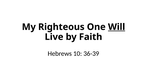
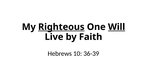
Righteous underline: none -> present
